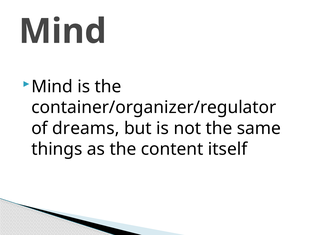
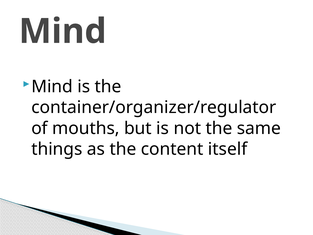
dreams: dreams -> mouths
